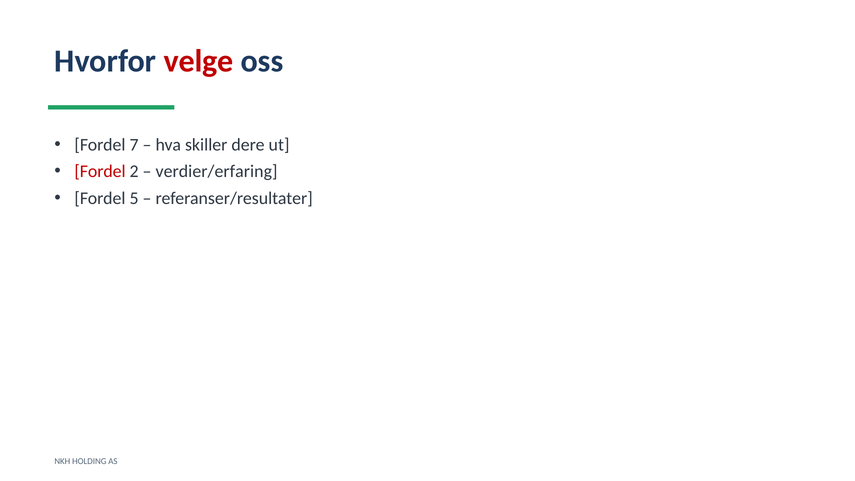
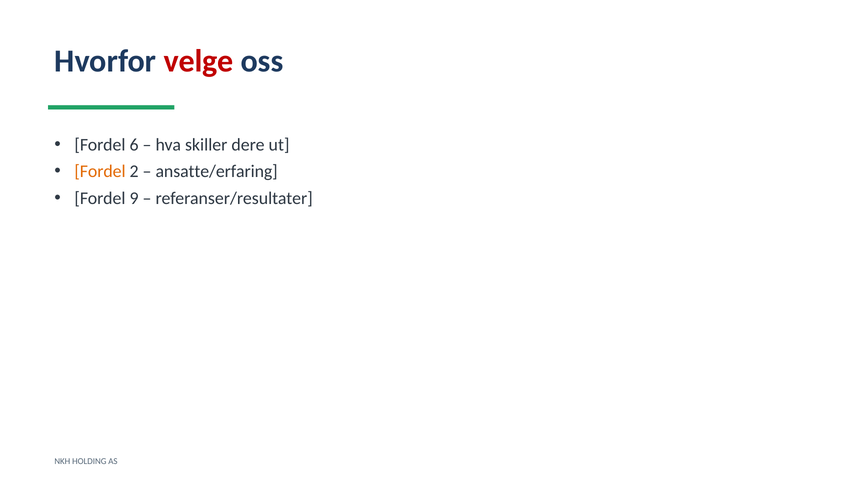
7: 7 -> 6
Fordel at (100, 172) colour: red -> orange
verdier/erfaring: verdier/erfaring -> ansatte/erfaring
5: 5 -> 9
